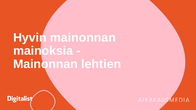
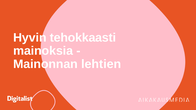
Hyvin mainonnan: mainonnan -> tehokkaasti
